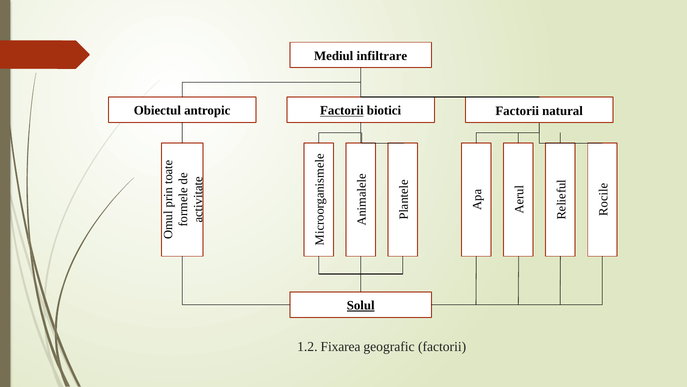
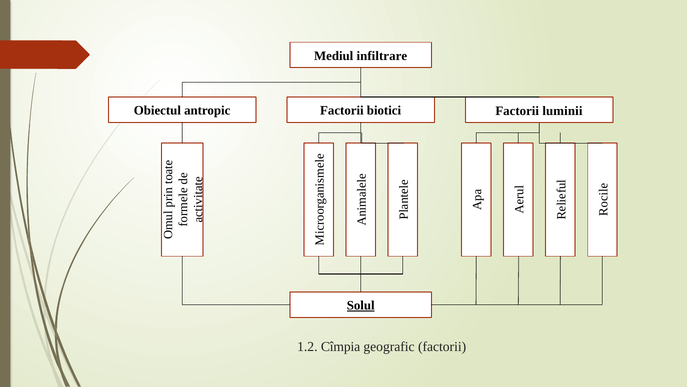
Factorii at (342, 110) underline: present -> none
natural: natural -> luminii
Fixarea: Fixarea -> Cîmpia
